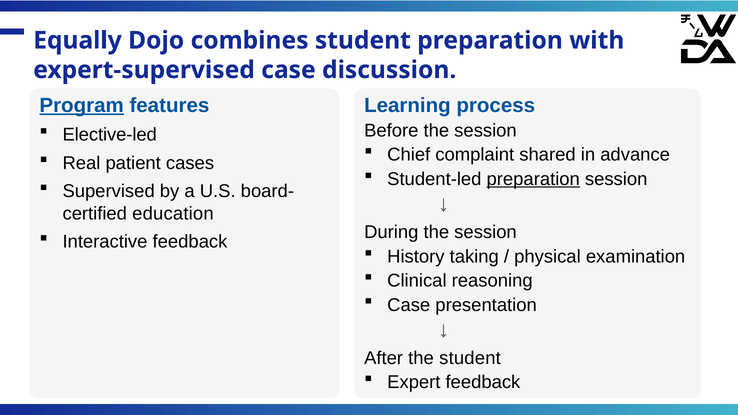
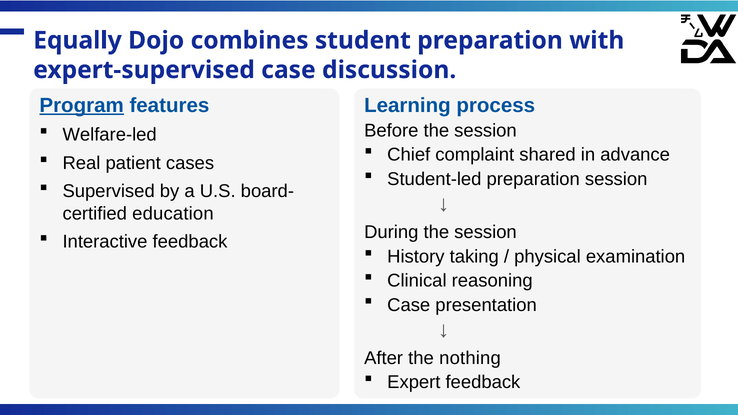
Elective-led: Elective-led -> Welfare-led
preparation at (533, 179) underline: present -> none
the student: student -> nothing
